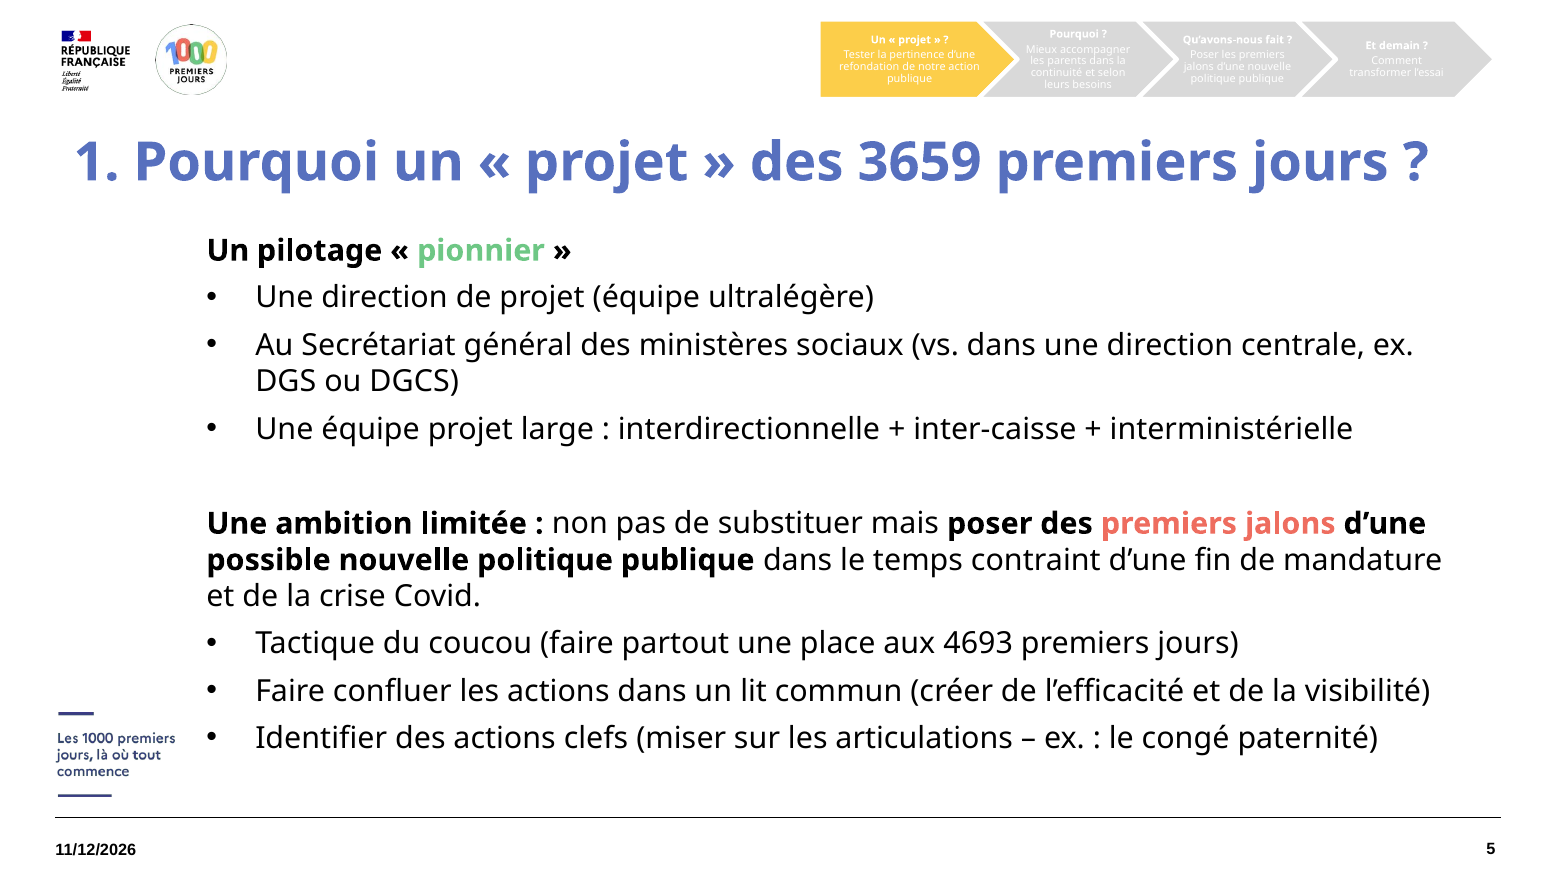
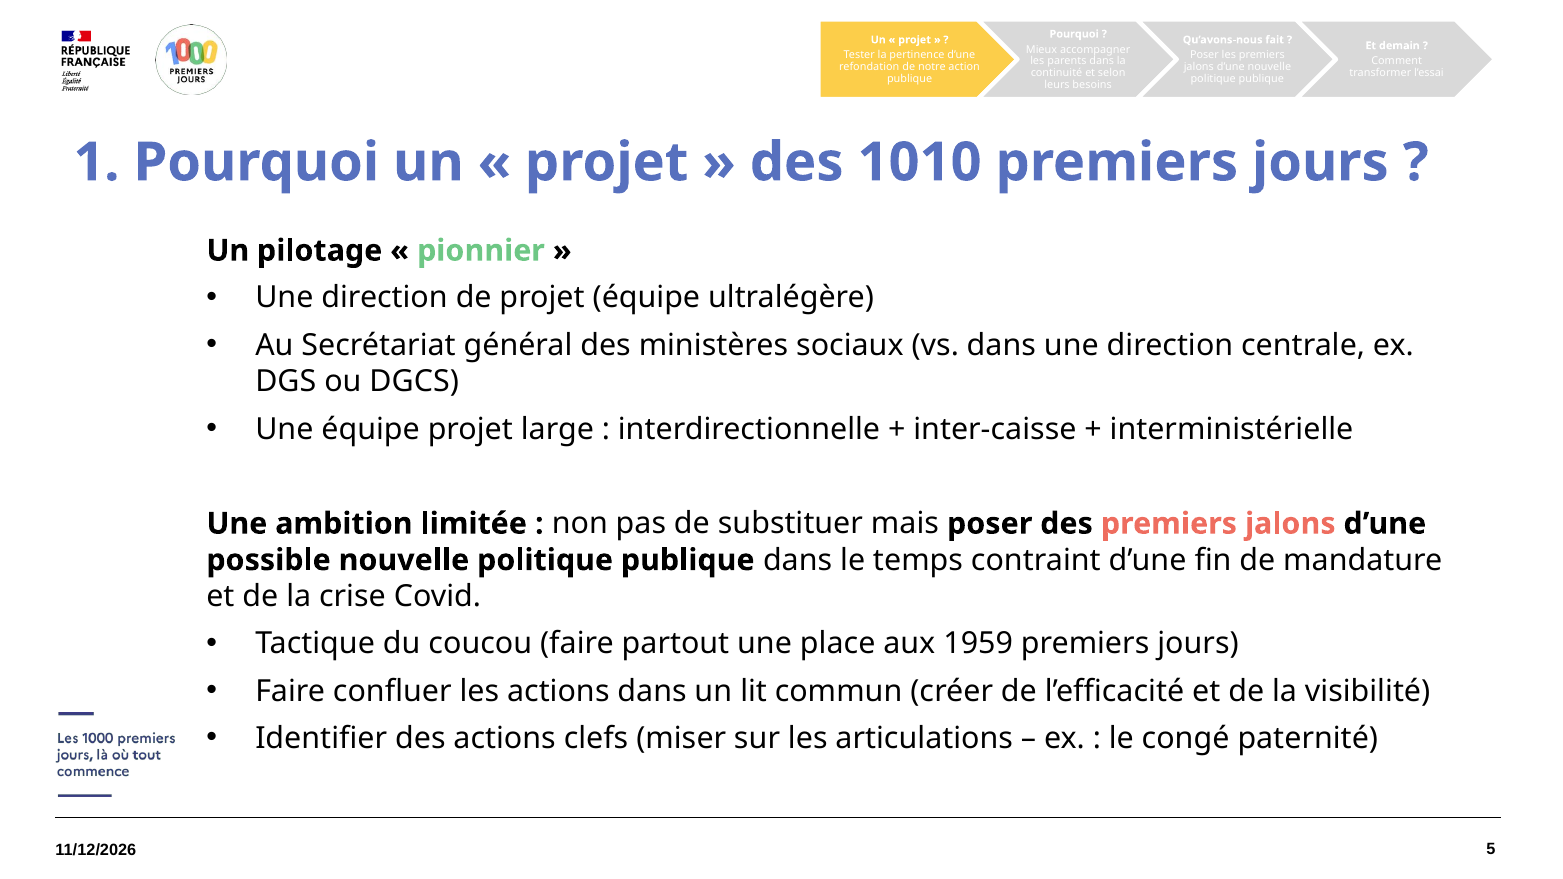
3659: 3659 -> 1010
4693: 4693 -> 1959
